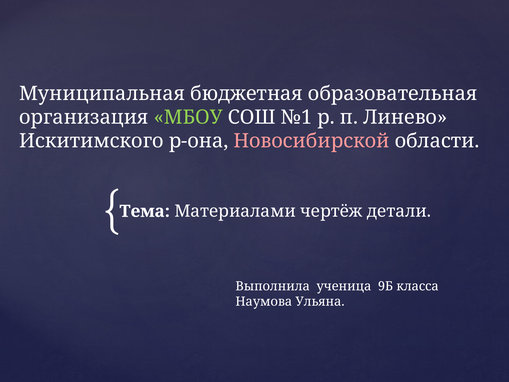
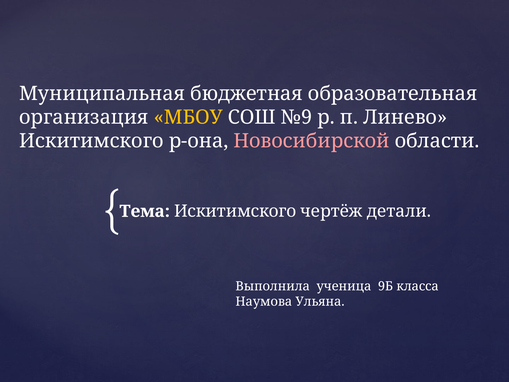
МБОУ colour: light green -> yellow
№1: №1 -> №9
Тема Материалами: Материалами -> Искитимского
